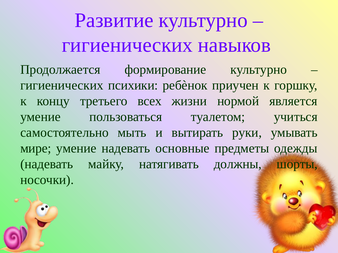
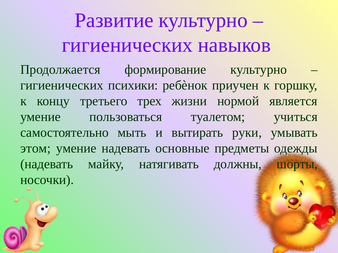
всех: всех -> трех
мире: мире -> этом
